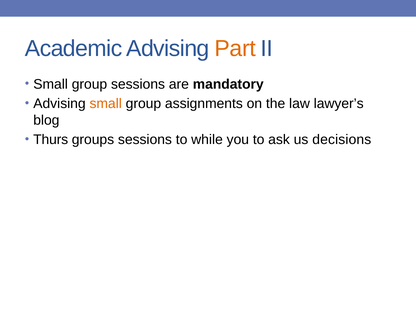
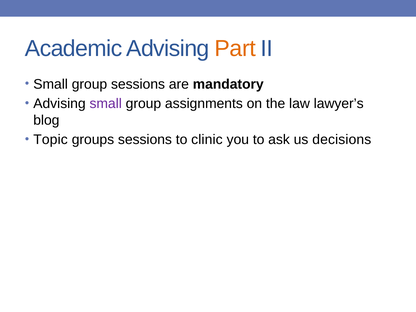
small at (106, 104) colour: orange -> purple
Thurs: Thurs -> Topic
while: while -> clinic
